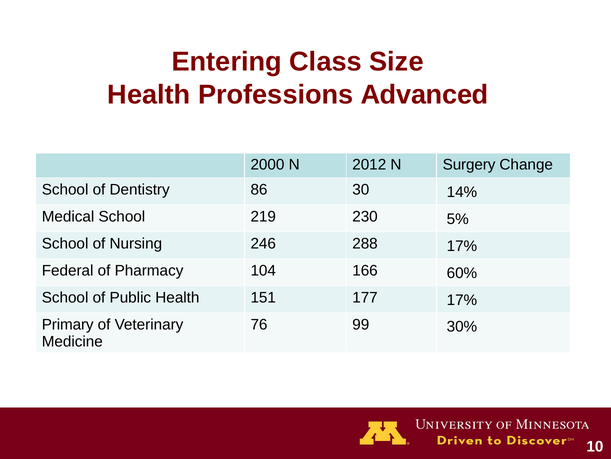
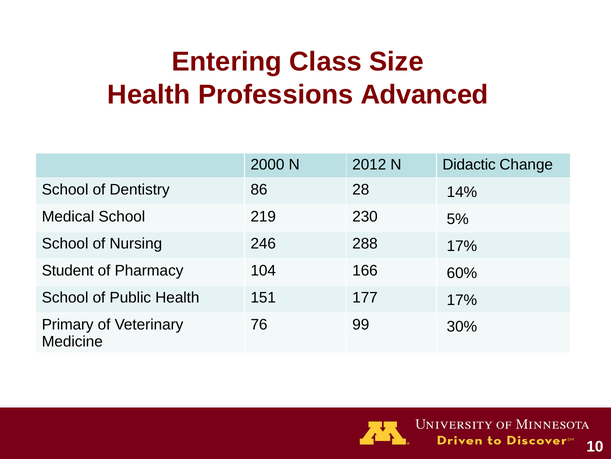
Surgery: Surgery -> Didactic
30: 30 -> 28
Federal: Federal -> Student
